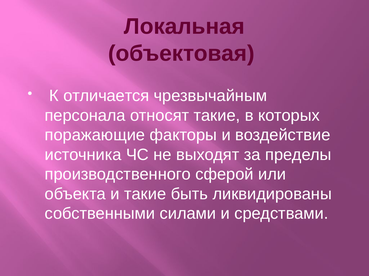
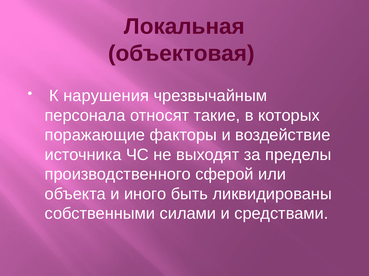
отличается: отличается -> нарушения
и такие: такие -> иного
